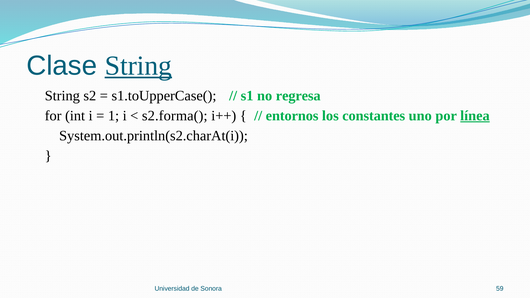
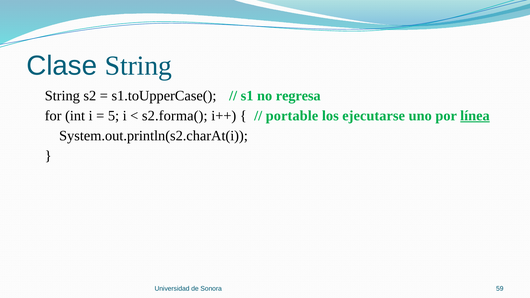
String at (138, 66) underline: present -> none
1: 1 -> 5
entornos: entornos -> portable
constantes: constantes -> ejecutarse
